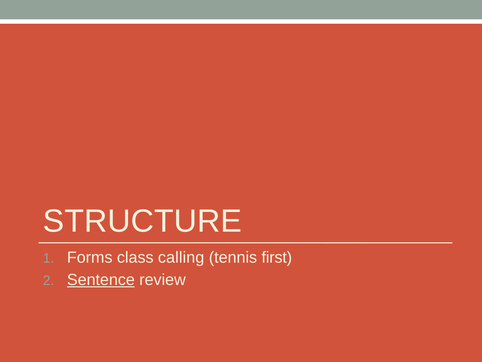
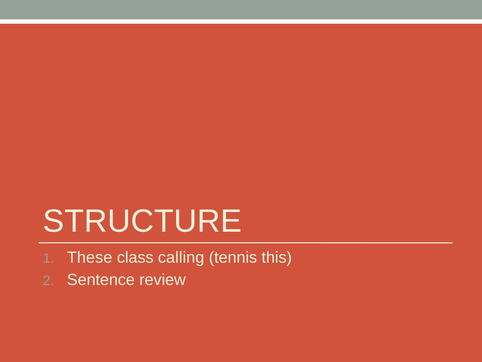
Forms: Forms -> These
first: first -> this
Sentence underline: present -> none
